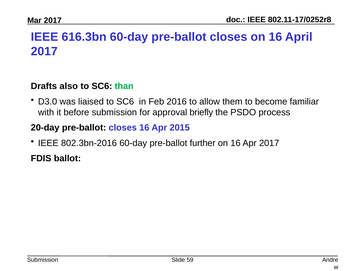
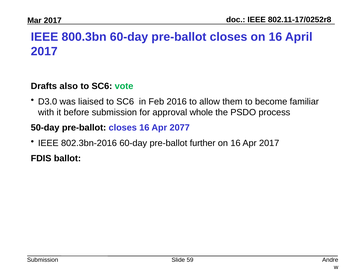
616.3bn: 616.3bn -> 800.3bn
than: than -> vote
briefly: briefly -> whole
20-day: 20-day -> 50-day
2015: 2015 -> 2077
